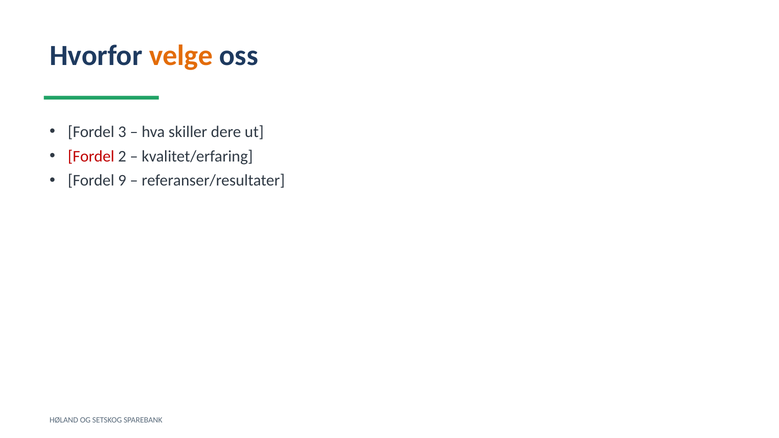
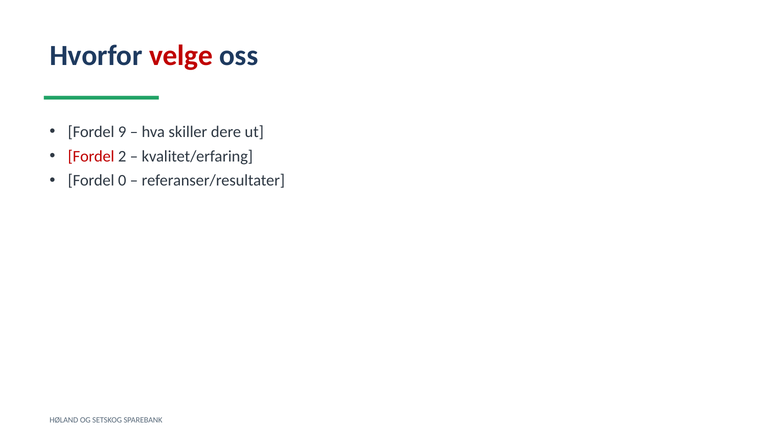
velge colour: orange -> red
3: 3 -> 9
9: 9 -> 0
